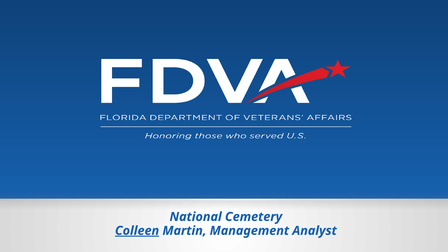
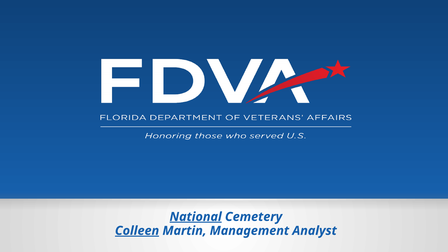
National underline: none -> present
